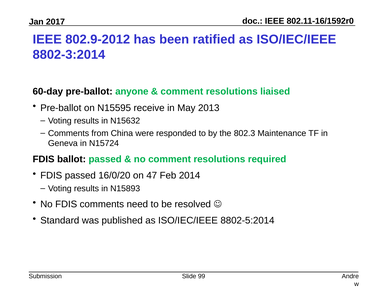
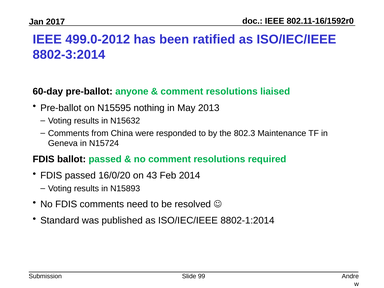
802.9-2012: 802.9-2012 -> 499.0-2012
receive: receive -> nothing
47: 47 -> 43
8802-5:2014: 8802-5:2014 -> 8802-1:2014
